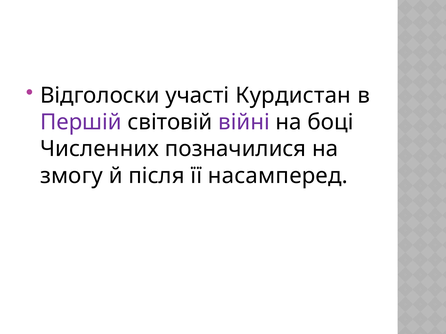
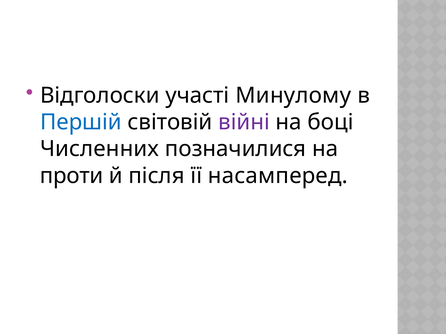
Курдистан: Курдистан -> Минулому
Першій colour: purple -> blue
змогу: змогу -> проти
